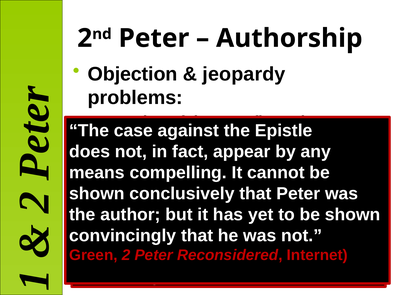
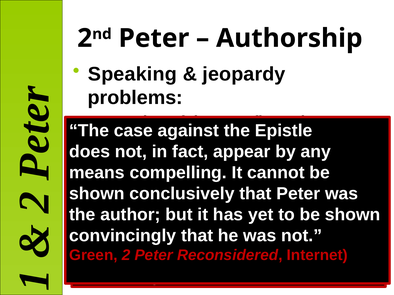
Objection: Objection -> Speaking
